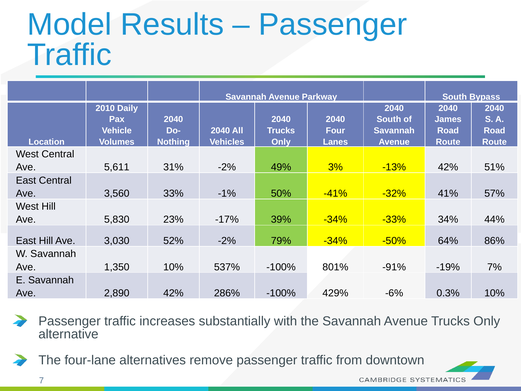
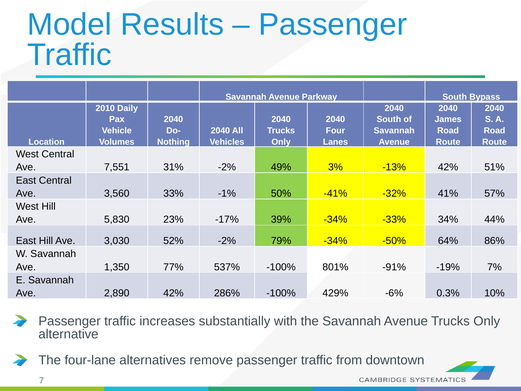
5,611: 5,611 -> 7,551
1,350 10%: 10% -> 77%
